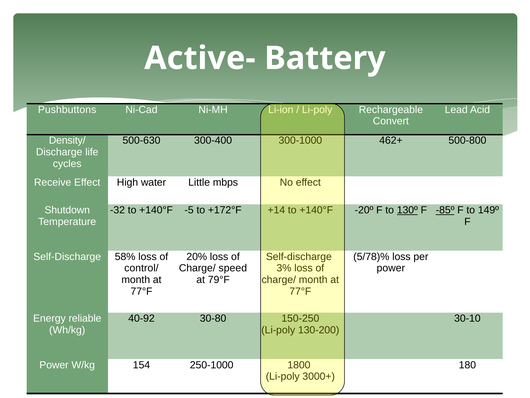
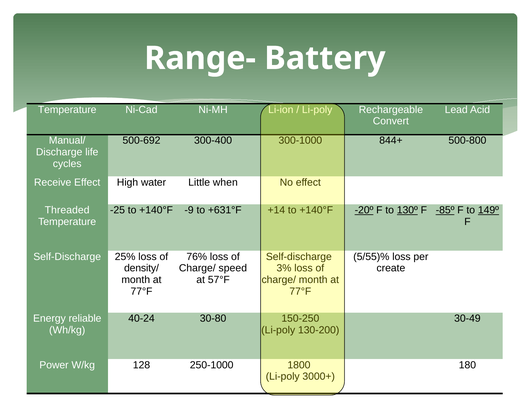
Active-: Active- -> Range-
Pushbuttons at (67, 109): Pushbuttons -> Temperature
Density/: Density/ -> Manual/
500-630: 500-630 -> 500-692
462+: 462+ -> 844+
mbps: mbps -> when
Shutdown: Shutdown -> Threaded
-32: -32 -> -25
-5: -5 -> -9
+172°F: +172°F -> +631°F
-20º underline: none -> present
149º underline: none -> present
58%: 58% -> 25%
20%: 20% -> 76%
5/78)%: 5/78)% -> 5/55)%
control/: control/ -> density/
power at (391, 268): power -> create
79°F: 79°F -> 57°F
40-92: 40-92 -> 40-24
30-10: 30-10 -> 30-49
154: 154 -> 128
